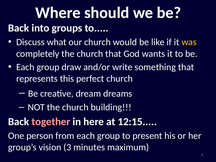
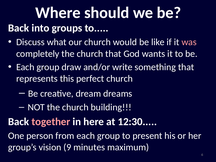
was colour: yellow -> pink
12:15: 12:15 -> 12:30
3: 3 -> 9
